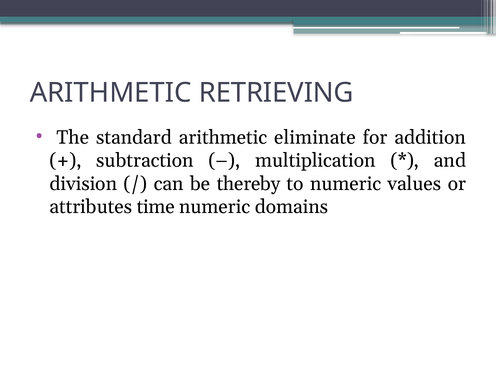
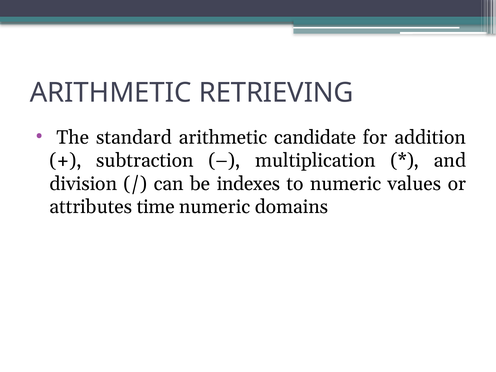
eliminate: eliminate -> candidate
thereby: thereby -> indexes
